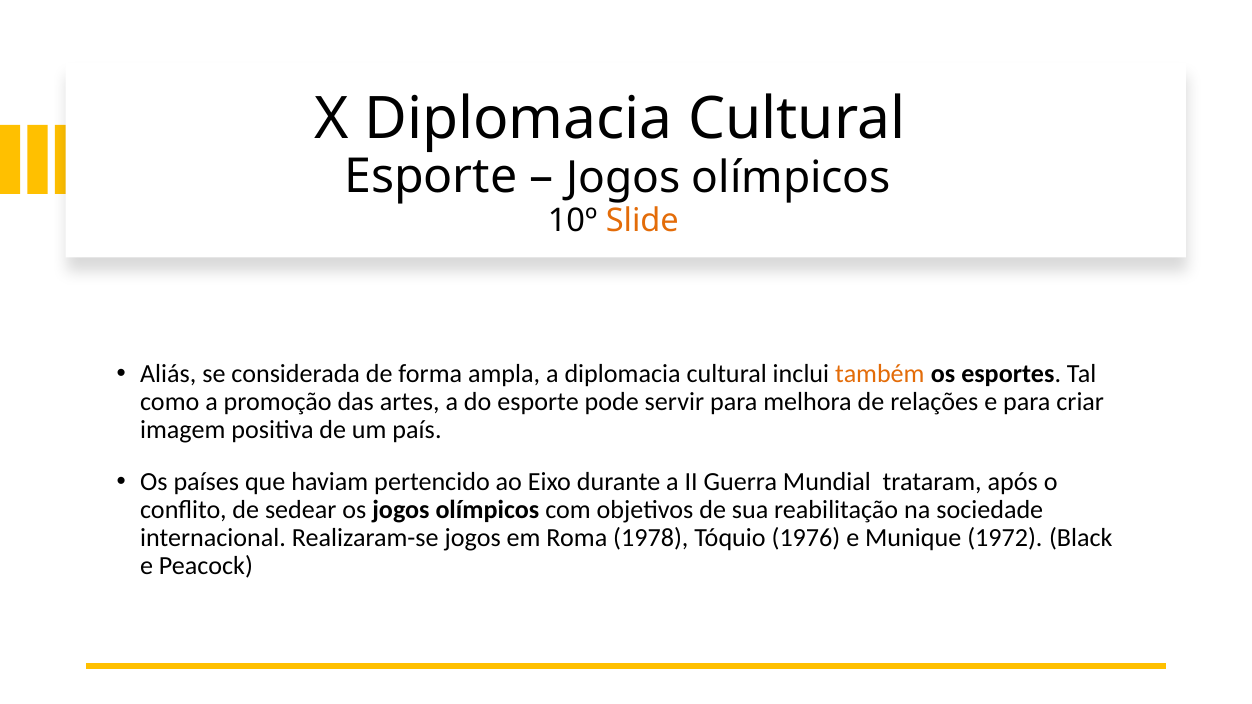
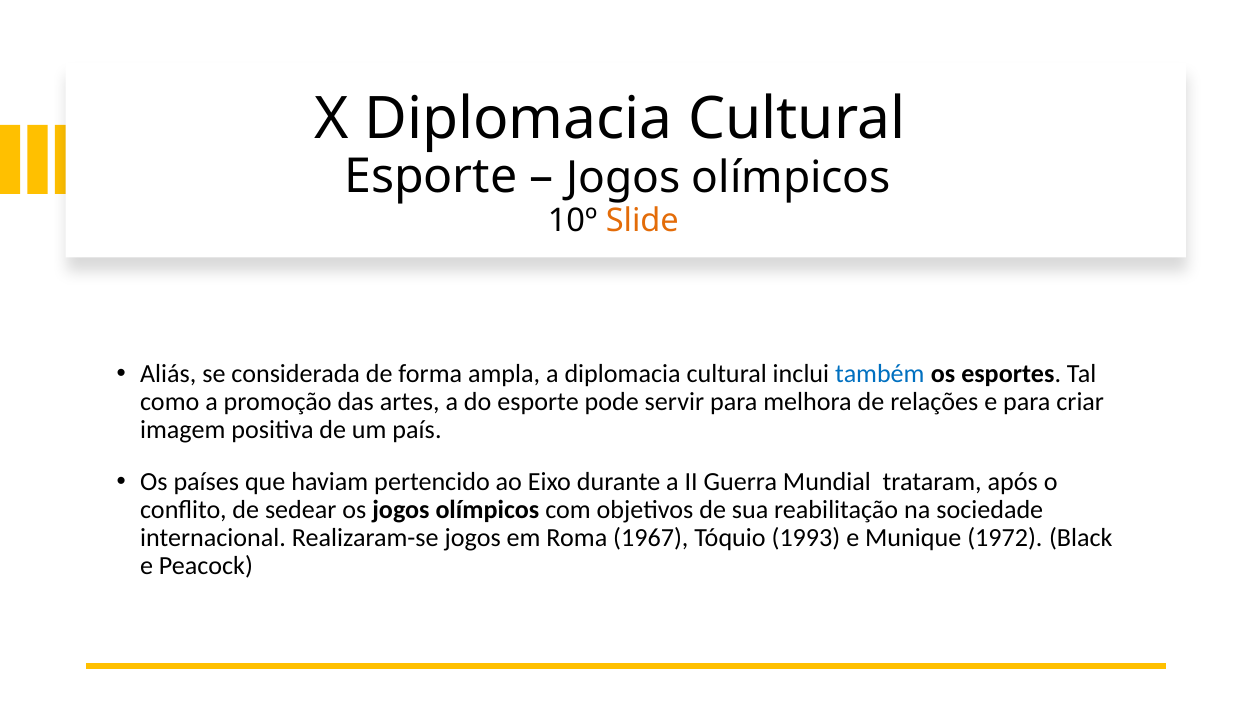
também colour: orange -> blue
1978: 1978 -> 1967
1976: 1976 -> 1993
